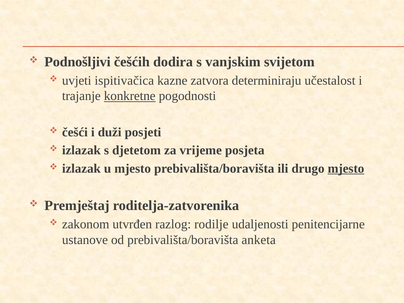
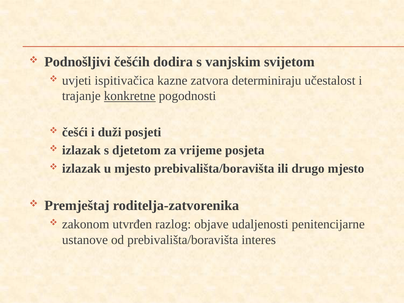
mjesto at (346, 168) underline: present -> none
rodilje: rodilje -> objave
anketa: anketa -> interes
